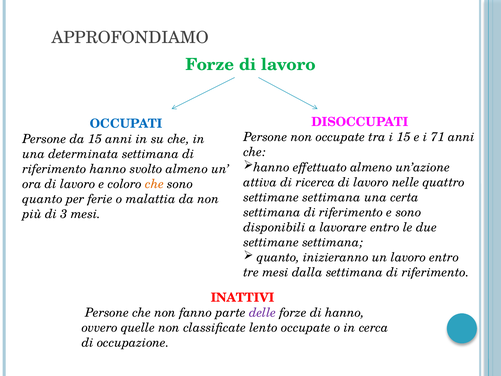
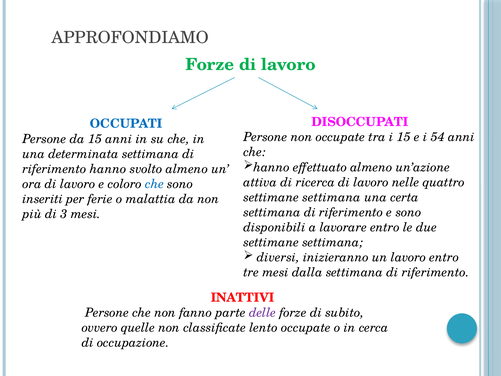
71: 71 -> 54
che at (155, 184) colour: orange -> blue
quanto at (43, 199): quanto -> inseriti
quanto at (278, 257): quanto -> diversi
di hanno: hanno -> subito
